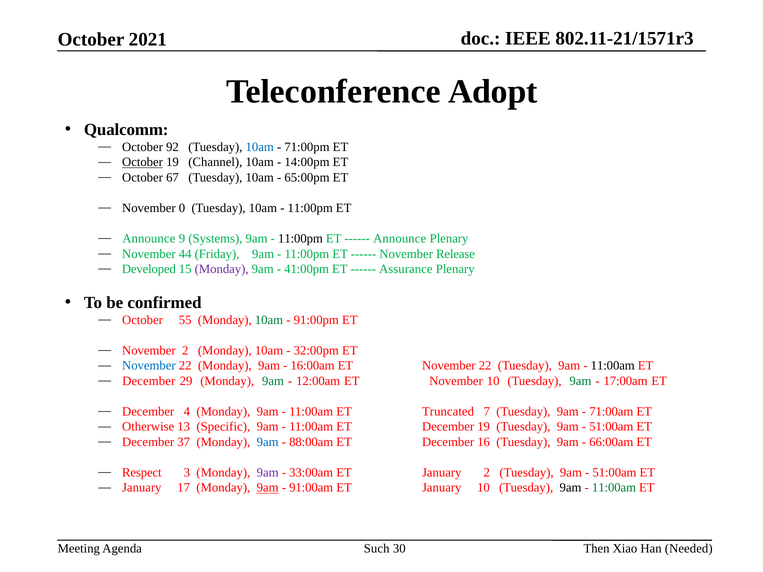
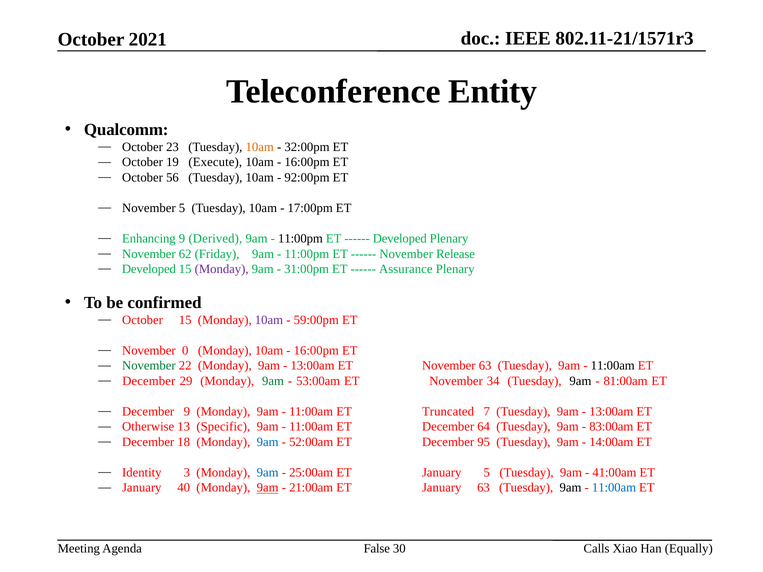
Adopt: Adopt -> Entity
92: 92 -> 23
10am at (260, 147) colour: blue -> orange
71:00pm: 71:00pm -> 32:00pm
October at (143, 162) underline: present -> none
Channel: Channel -> Execute
14:00pm at (307, 162): 14:00pm -> 16:00pm
67: 67 -> 56
65:00pm: 65:00pm -> 92:00pm
November 0: 0 -> 5
11:00pm at (310, 208): 11:00pm -> 17:00pm
Announce at (149, 239): Announce -> Enhancing
Systems: Systems -> Derived
Announce at (400, 239): Announce -> Developed
44: 44 -> 62
41:00pm: 41:00pm -> 31:00pm
October 55: 55 -> 15
10am at (269, 320) colour: green -> purple
91:00pm: 91:00pm -> 59:00pm
November 2: 2 -> 0
32:00pm at (316, 351): 32:00pm -> 16:00pm
November at (149, 366) colour: blue -> green
16:00am at (313, 366): 16:00am -> 13:00am
ET November 22: 22 -> 63
12:00am: 12:00am -> 53:00am
November 10: 10 -> 34
9am at (580, 381) colour: green -> black
17:00am: 17:00am -> 81:00am
December 4: 4 -> 9
71:00am at (611, 412): 71:00am -> 13:00am
December 19: 19 -> 64
51:00am at (611, 427): 51:00am -> 83:00am
37: 37 -> 18
88:00am: 88:00am -> 52:00am
16: 16 -> 95
66:00am: 66:00am -> 14:00am
Respect: Respect -> Identity
9am at (268, 473) colour: purple -> blue
33:00am: 33:00am -> 25:00am
January 2: 2 -> 5
51:00am at (614, 473): 51:00am -> 41:00am
17: 17 -> 40
91:00am: 91:00am -> 21:00am
January 10: 10 -> 63
11:00am at (614, 488) colour: green -> blue
Such: Such -> False
Then: Then -> Calls
Needed: Needed -> Equally
